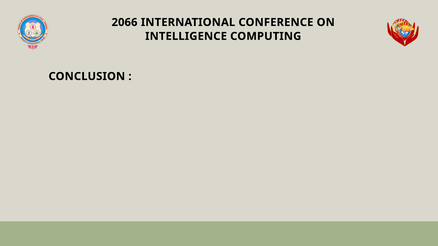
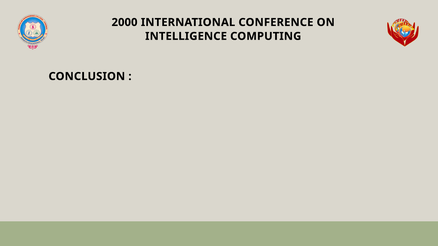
2066: 2066 -> 2000
